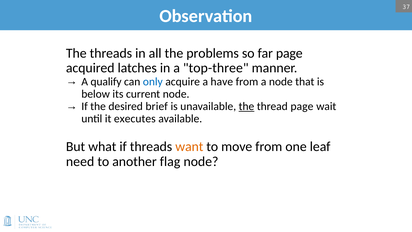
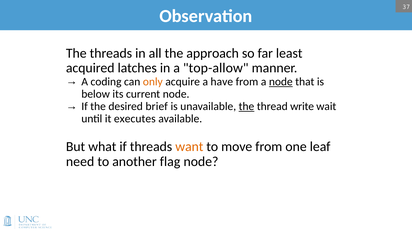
problems: problems -> approach
far page: page -> least
top-three: top-three -> top-allow
qualify: qualify -> coding
only colour: blue -> orange
node at (281, 82) underline: none -> present
thread page: page -> write
